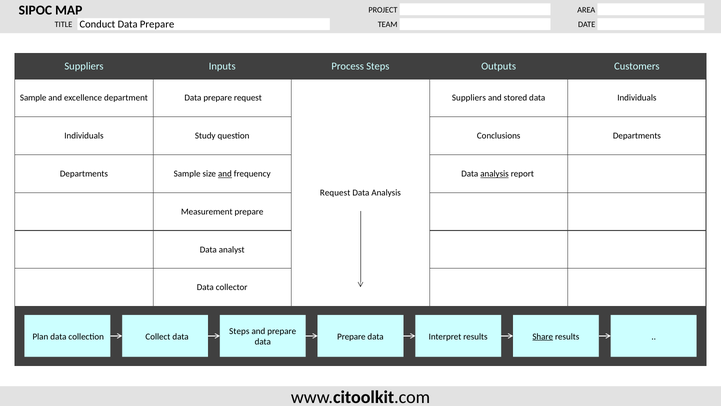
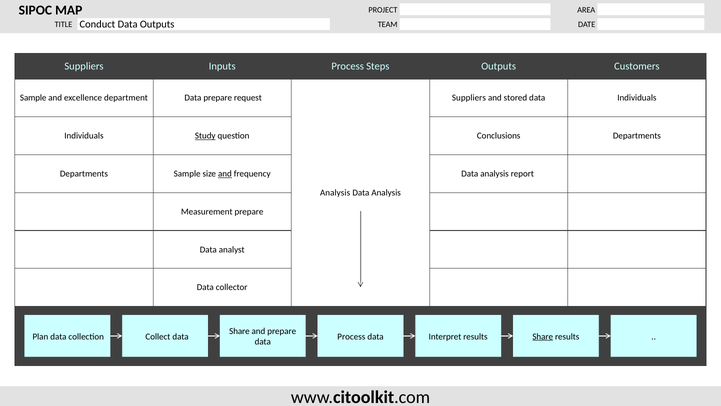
Conduct Data Prepare: Prepare -> Outputs
Study underline: none -> present
analysis at (495, 174) underline: present -> none
Request at (335, 193): Request -> Analysis
Steps at (239, 331): Steps -> Share
Collect data Prepare: Prepare -> Process
